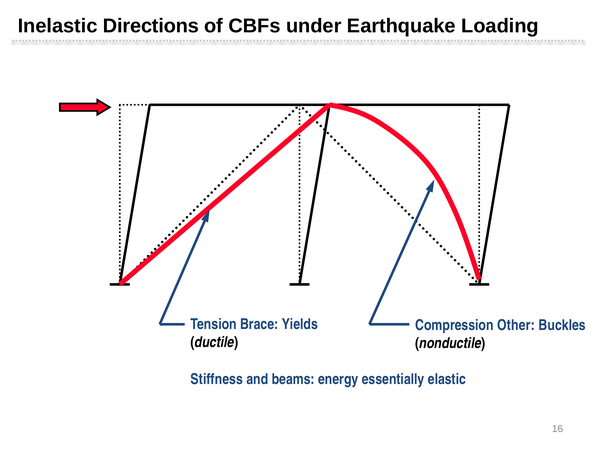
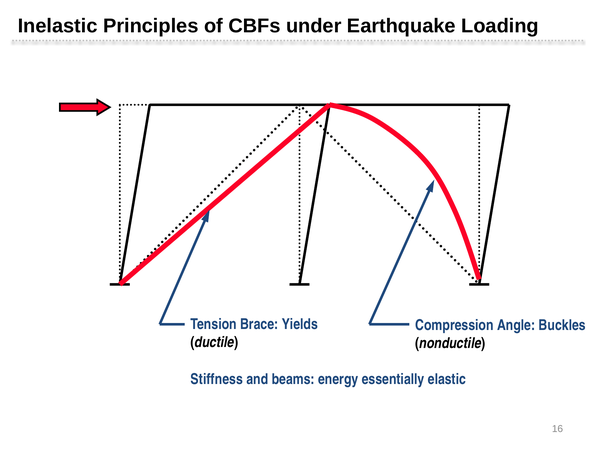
Directions: Directions -> Principles
Other: Other -> Angle
